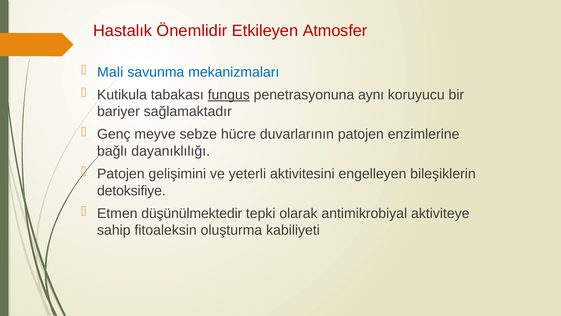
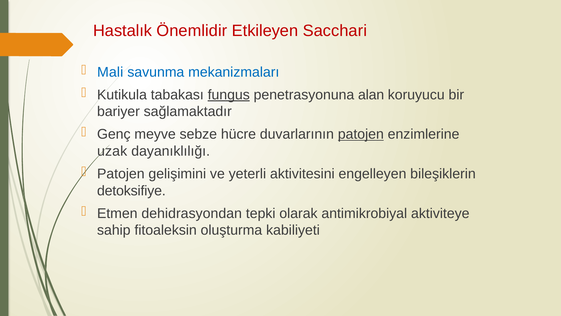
Atmosfer: Atmosfer -> Sacchari
aynı: aynı -> alan
patojen at (361, 134) underline: none -> present
bağlı: bağlı -> uzak
düşünülmektedir: düşünülmektedir -> dehidrasyondan
